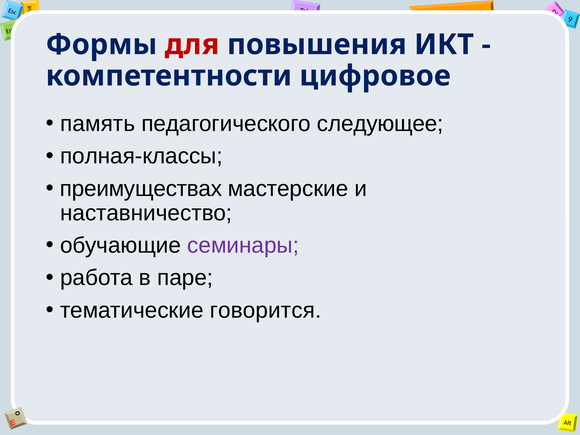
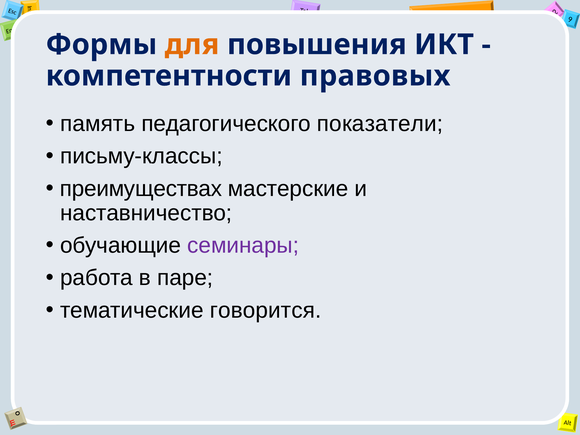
для colour: red -> orange
цифровое: цифровое -> правовых
следующее: следующее -> показатели
полная-классы: полная-классы -> письму-классы
